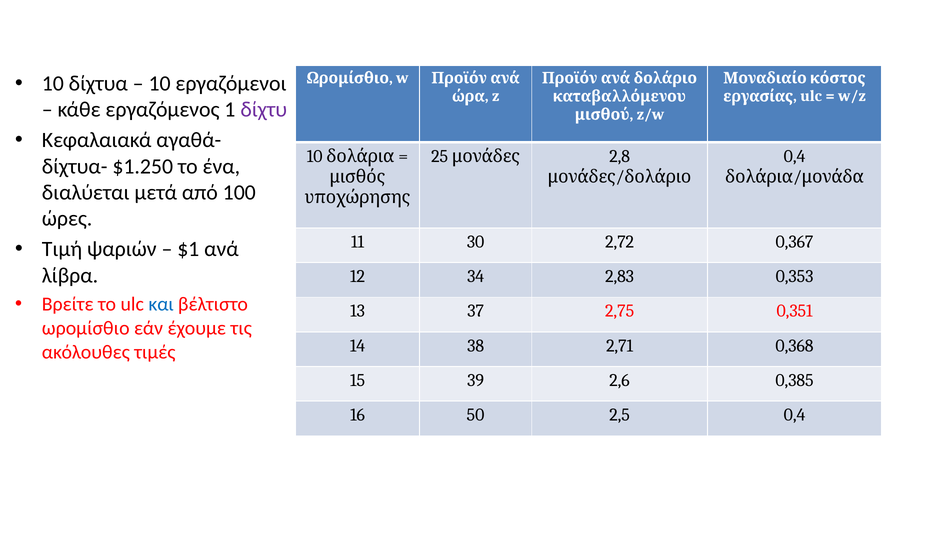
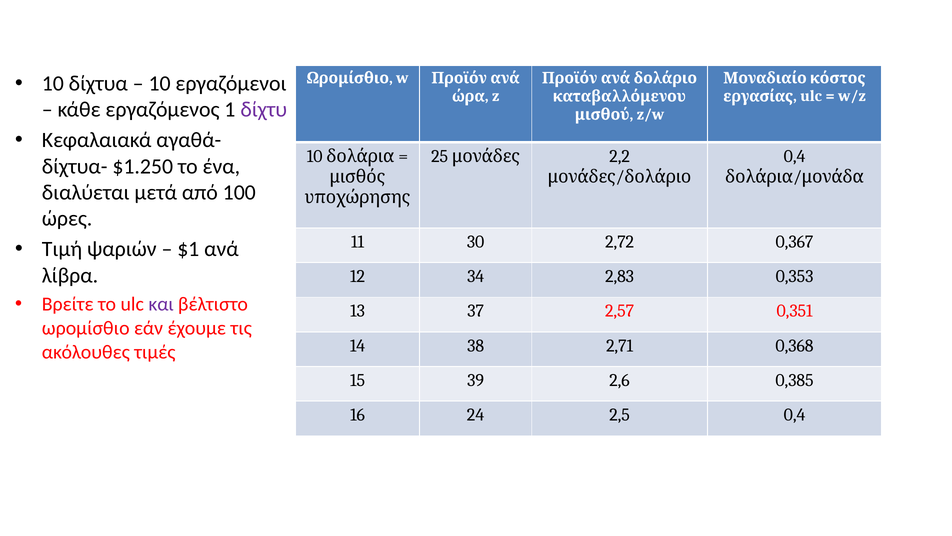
2,8: 2,8 -> 2,2
και colour: blue -> purple
2,75: 2,75 -> 2,57
50: 50 -> 24
